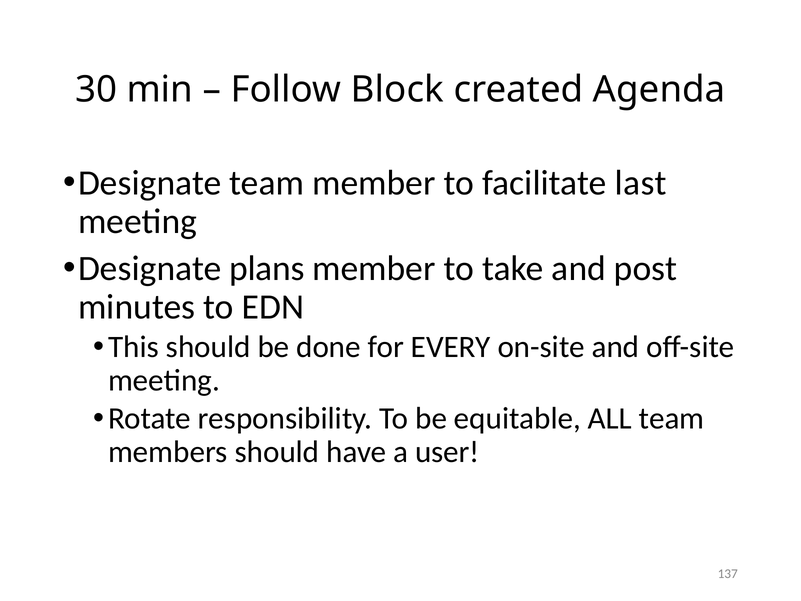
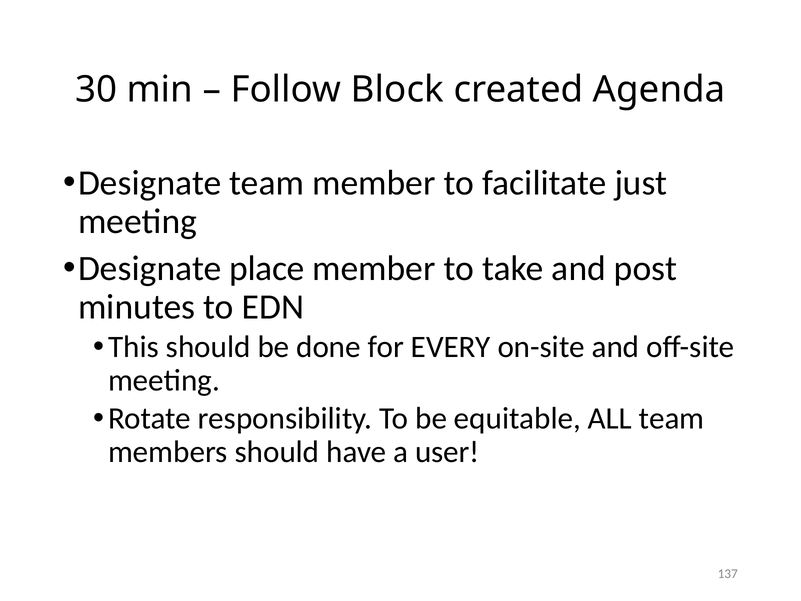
last: last -> just
plans: plans -> place
